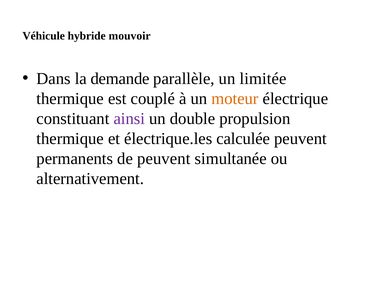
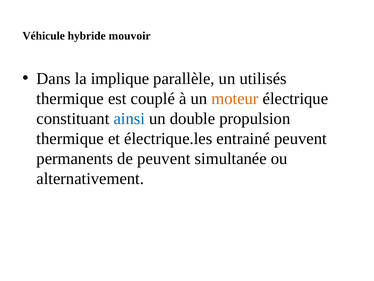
demande: demande -> implique
limitée: limitée -> utilisés
ainsi colour: purple -> blue
calculée: calculée -> entrainé
